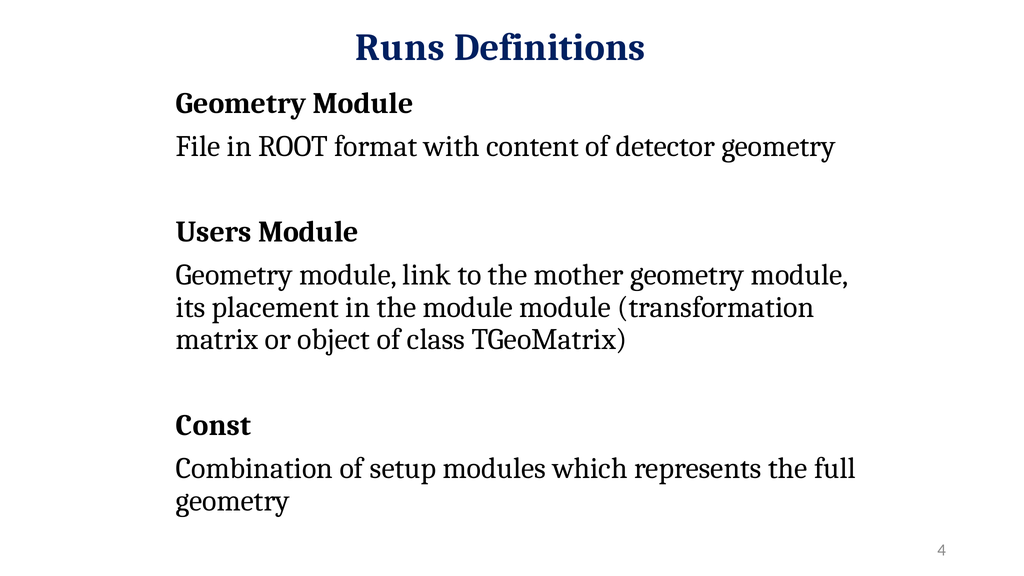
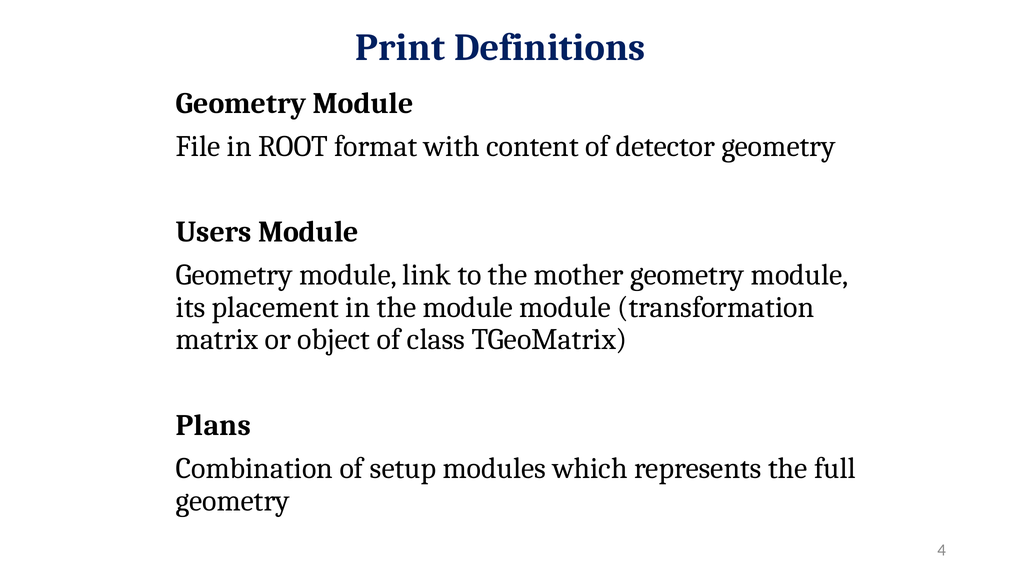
Runs: Runs -> Print
Const: Const -> Plans
